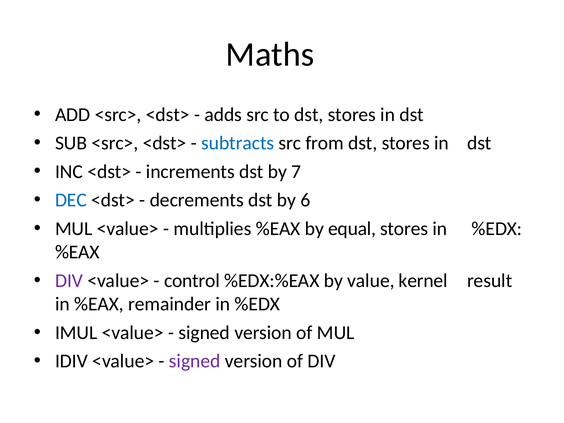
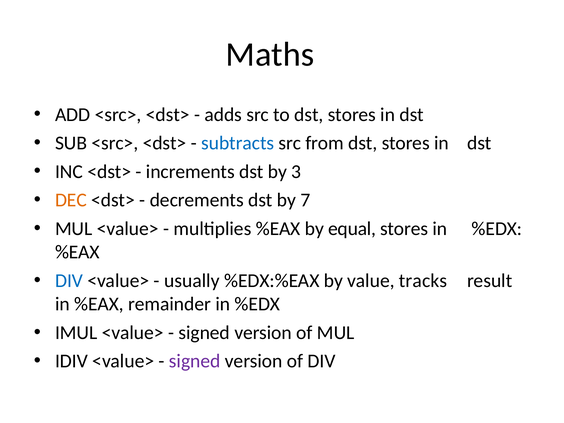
7: 7 -> 3
DEC colour: blue -> orange
6: 6 -> 7
DIV at (69, 281) colour: purple -> blue
control: control -> usually
kernel: kernel -> tracks
